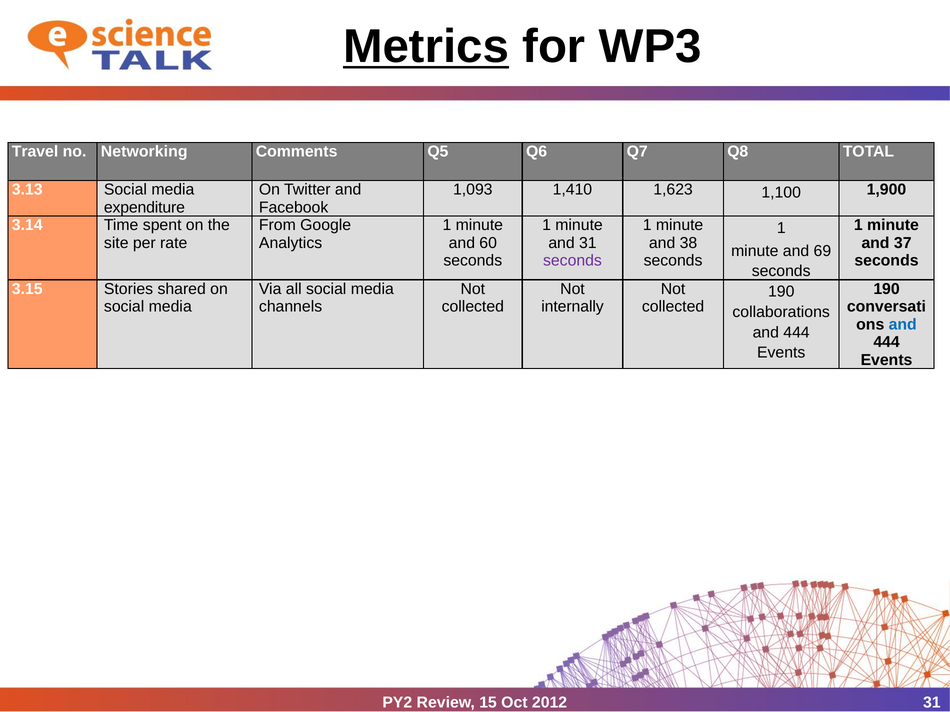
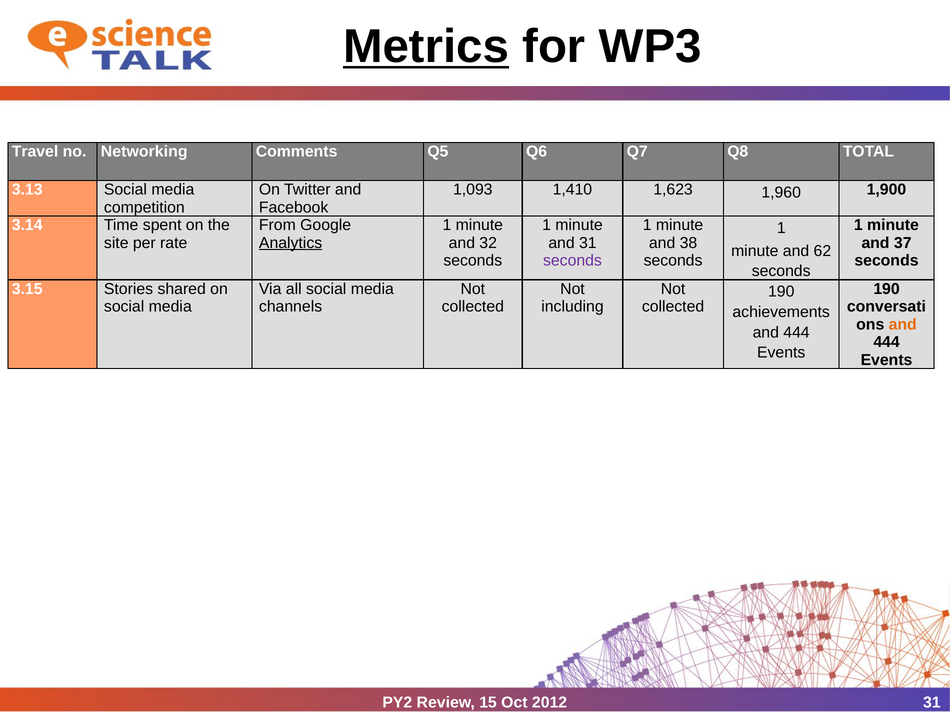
1,100: 1,100 -> 1,960
expenditure: expenditure -> competition
Analytics underline: none -> present
60: 60 -> 32
69: 69 -> 62
internally: internally -> including
collaborations: collaborations -> achievements
and at (903, 325) colour: blue -> orange
